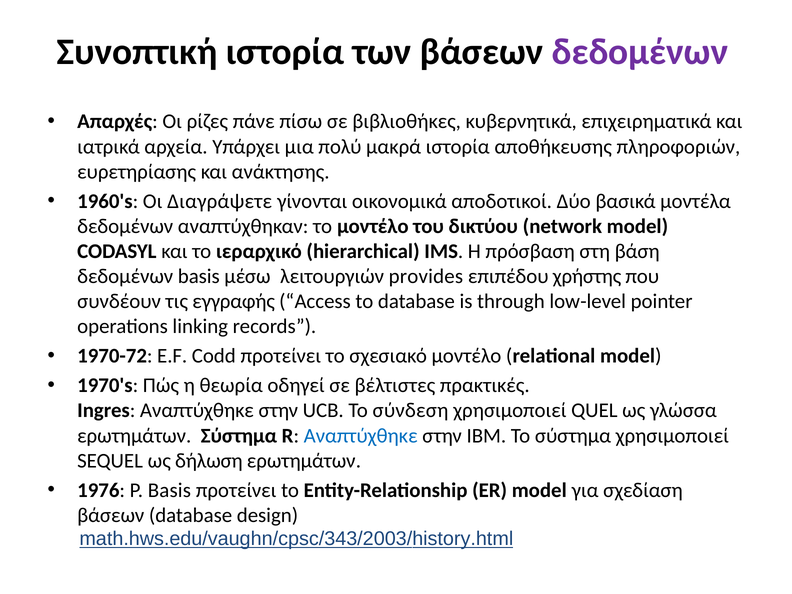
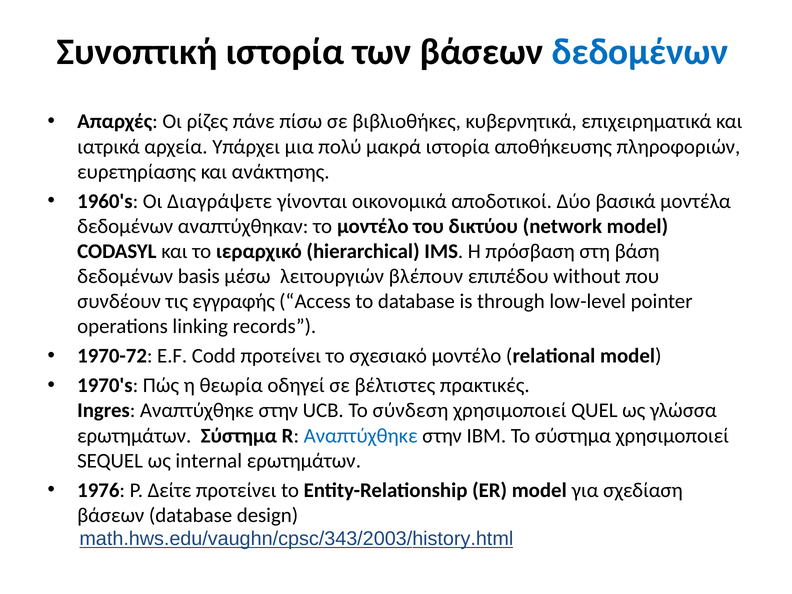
δεδομένων at (640, 52) colour: purple -> blue
provides: provides -> βλέπουν
χρήστης: χρήστης -> without
δήλωση: δήλωση -> internal
P Basis: Basis -> Δείτε
